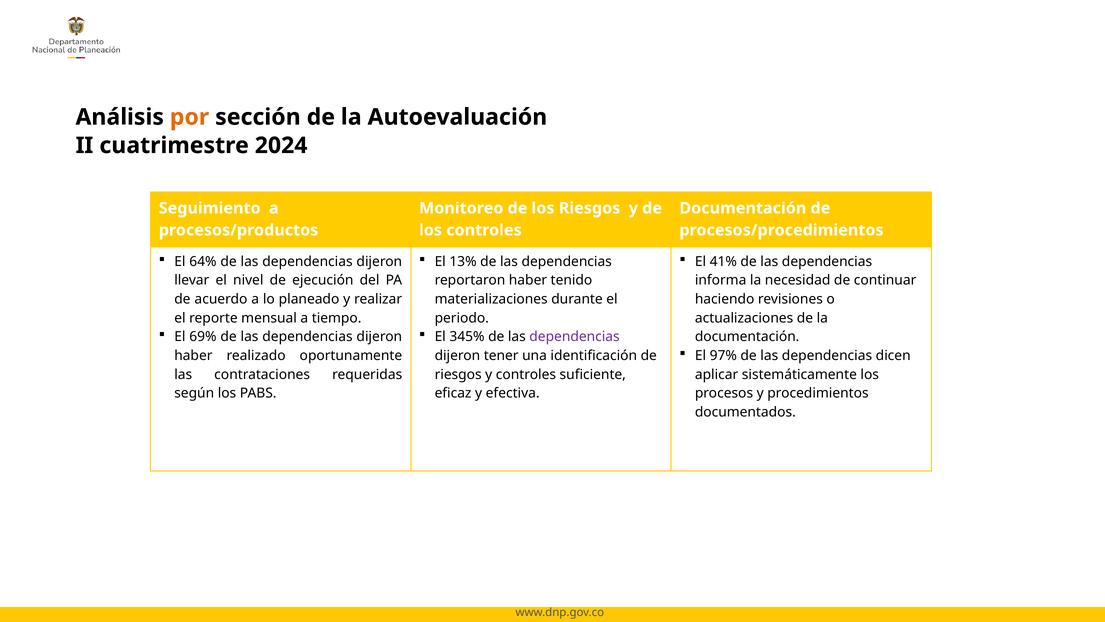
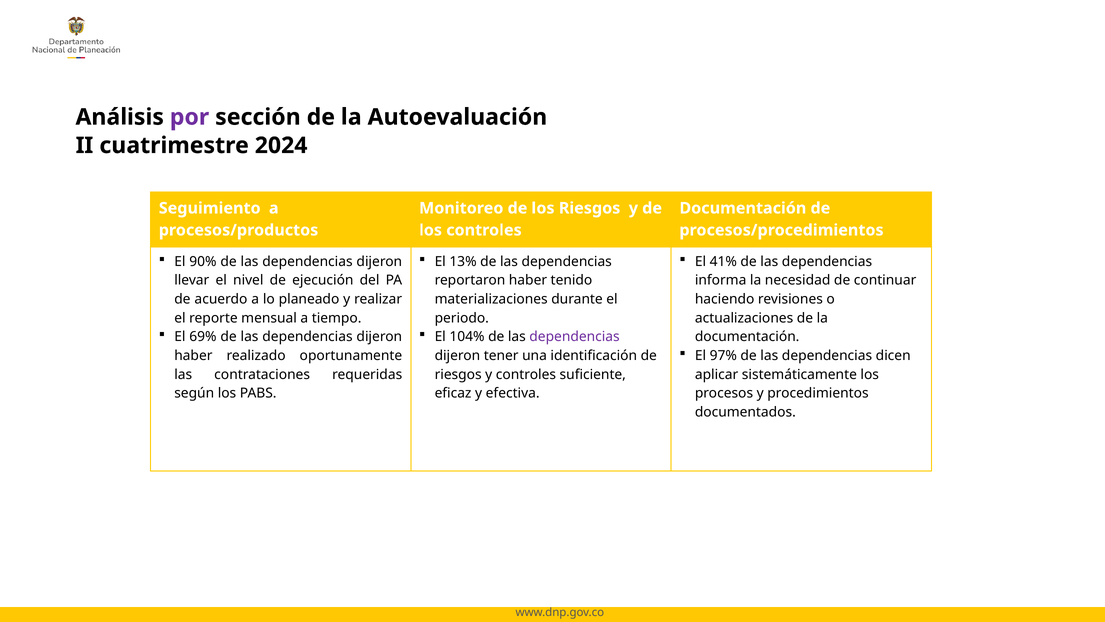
por colour: orange -> purple
64%: 64% -> 90%
345%: 345% -> 104%
